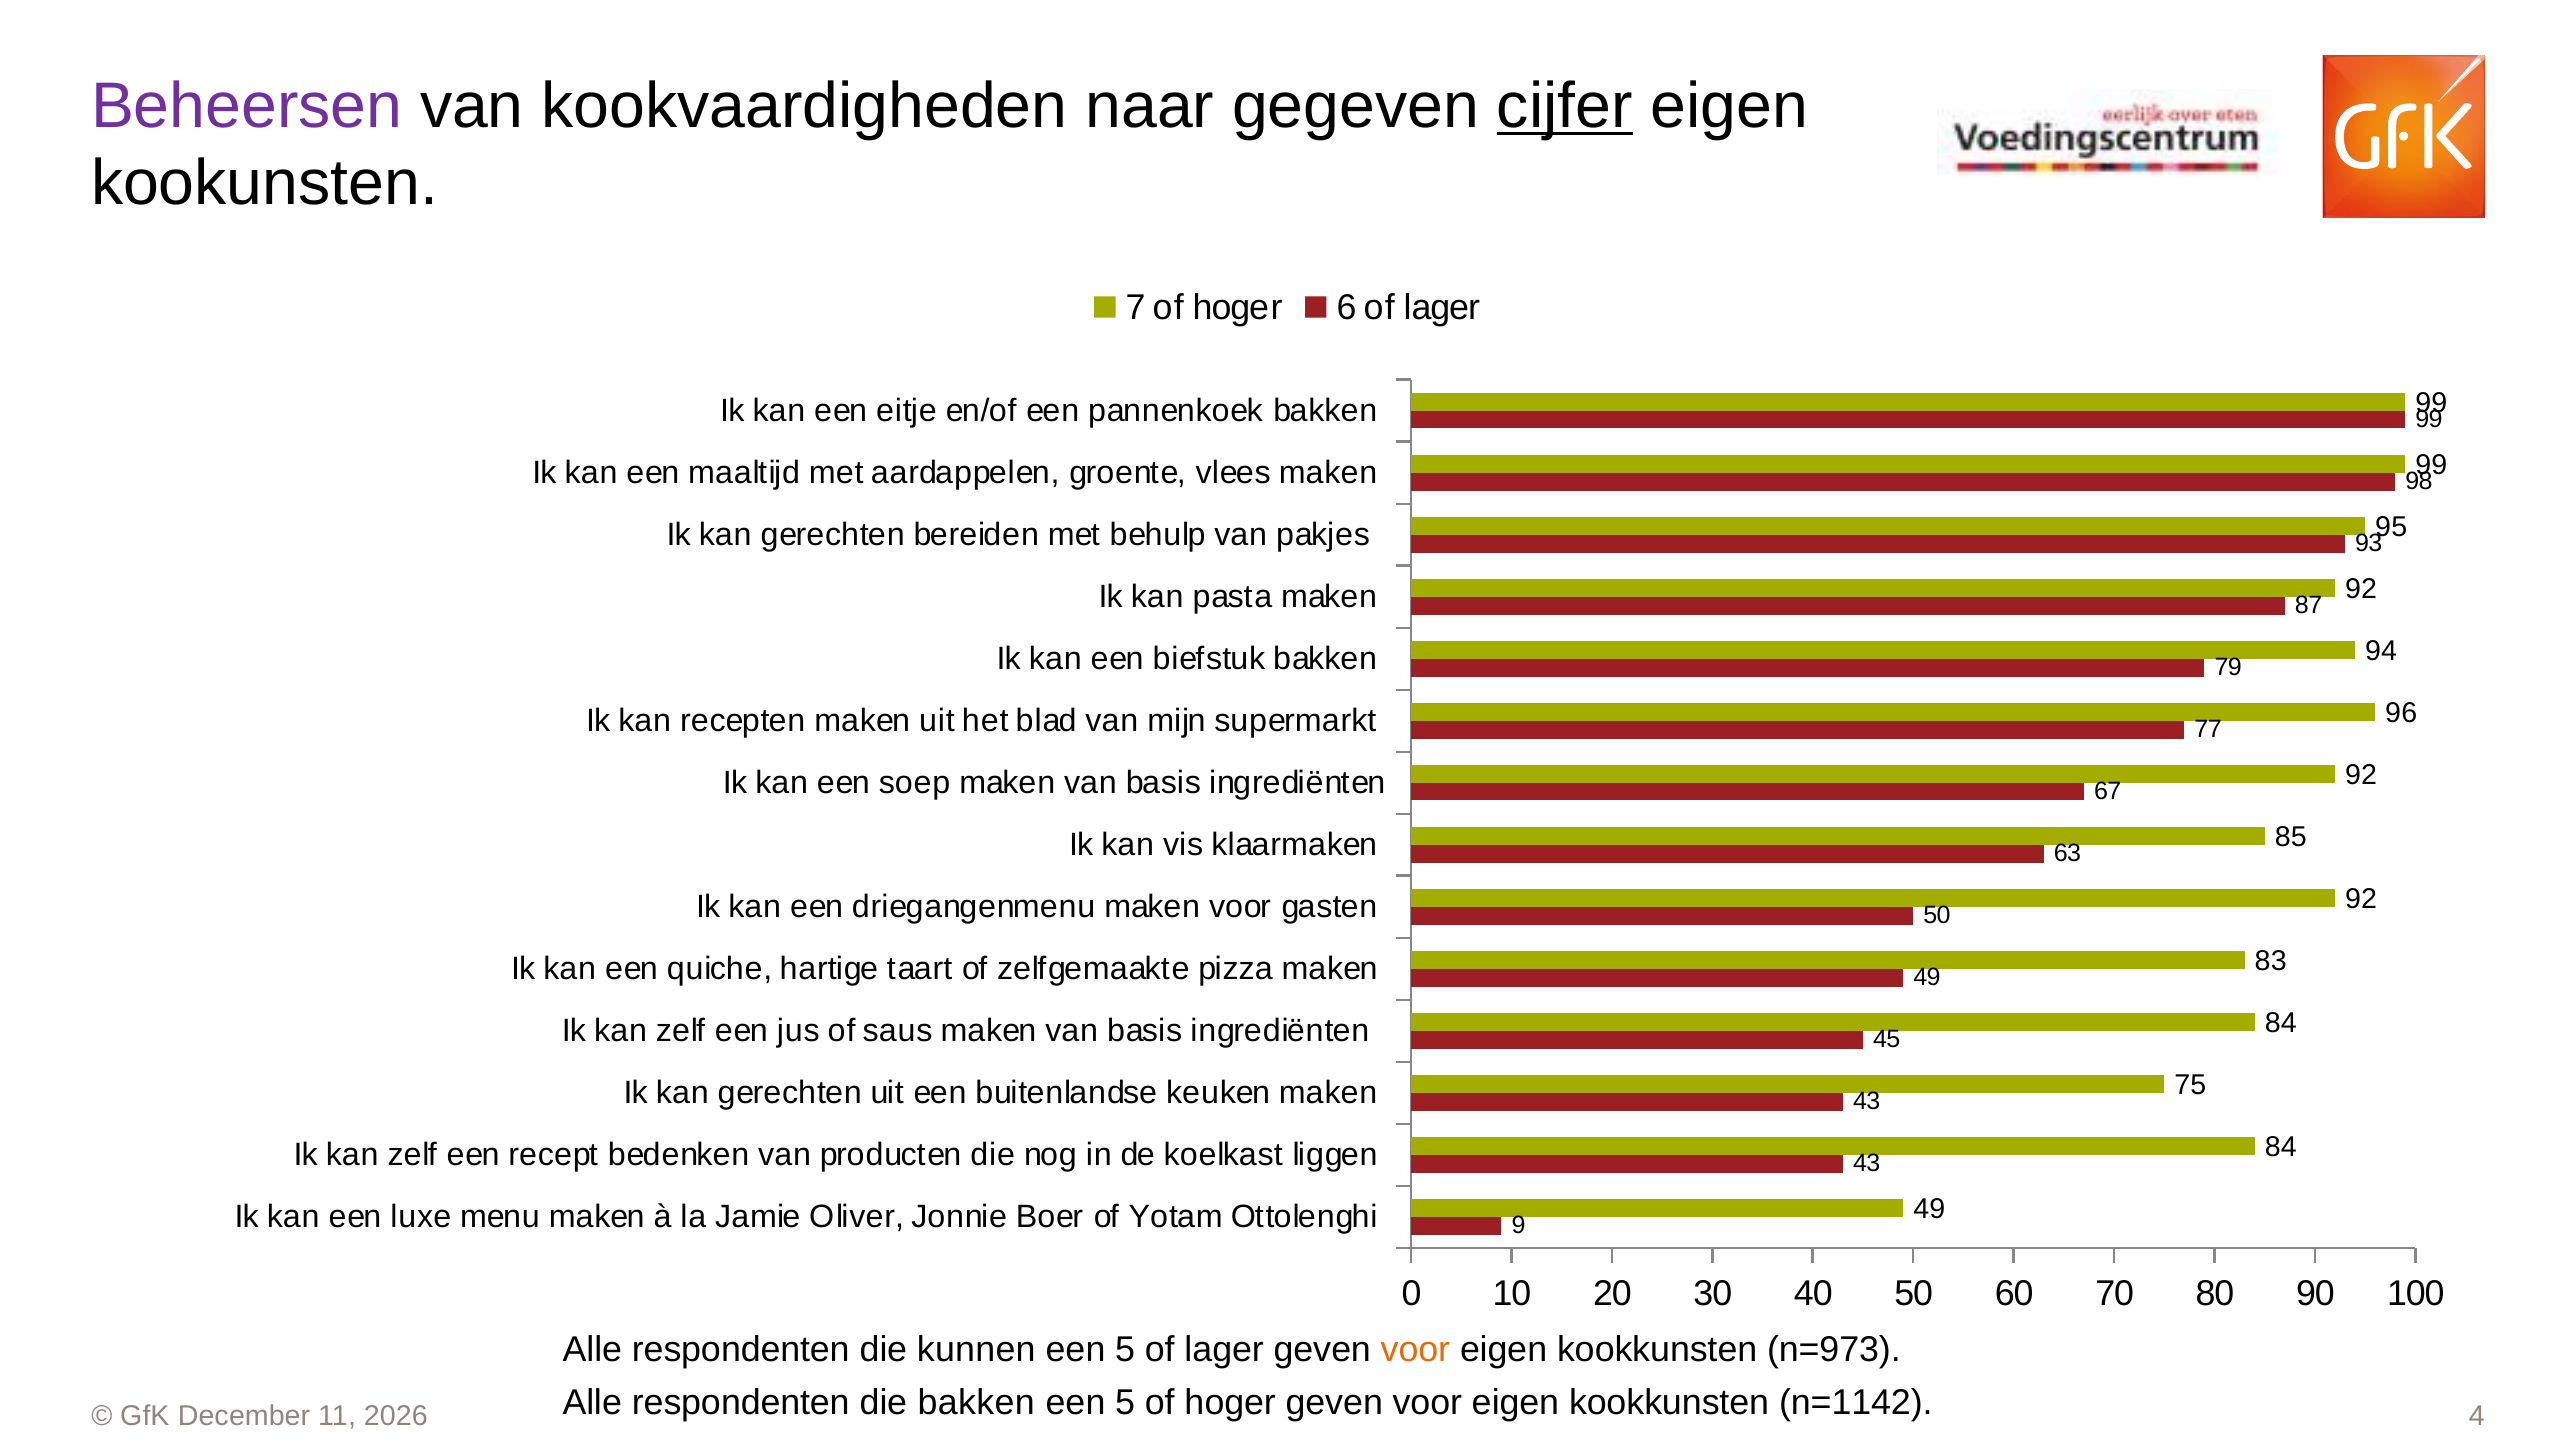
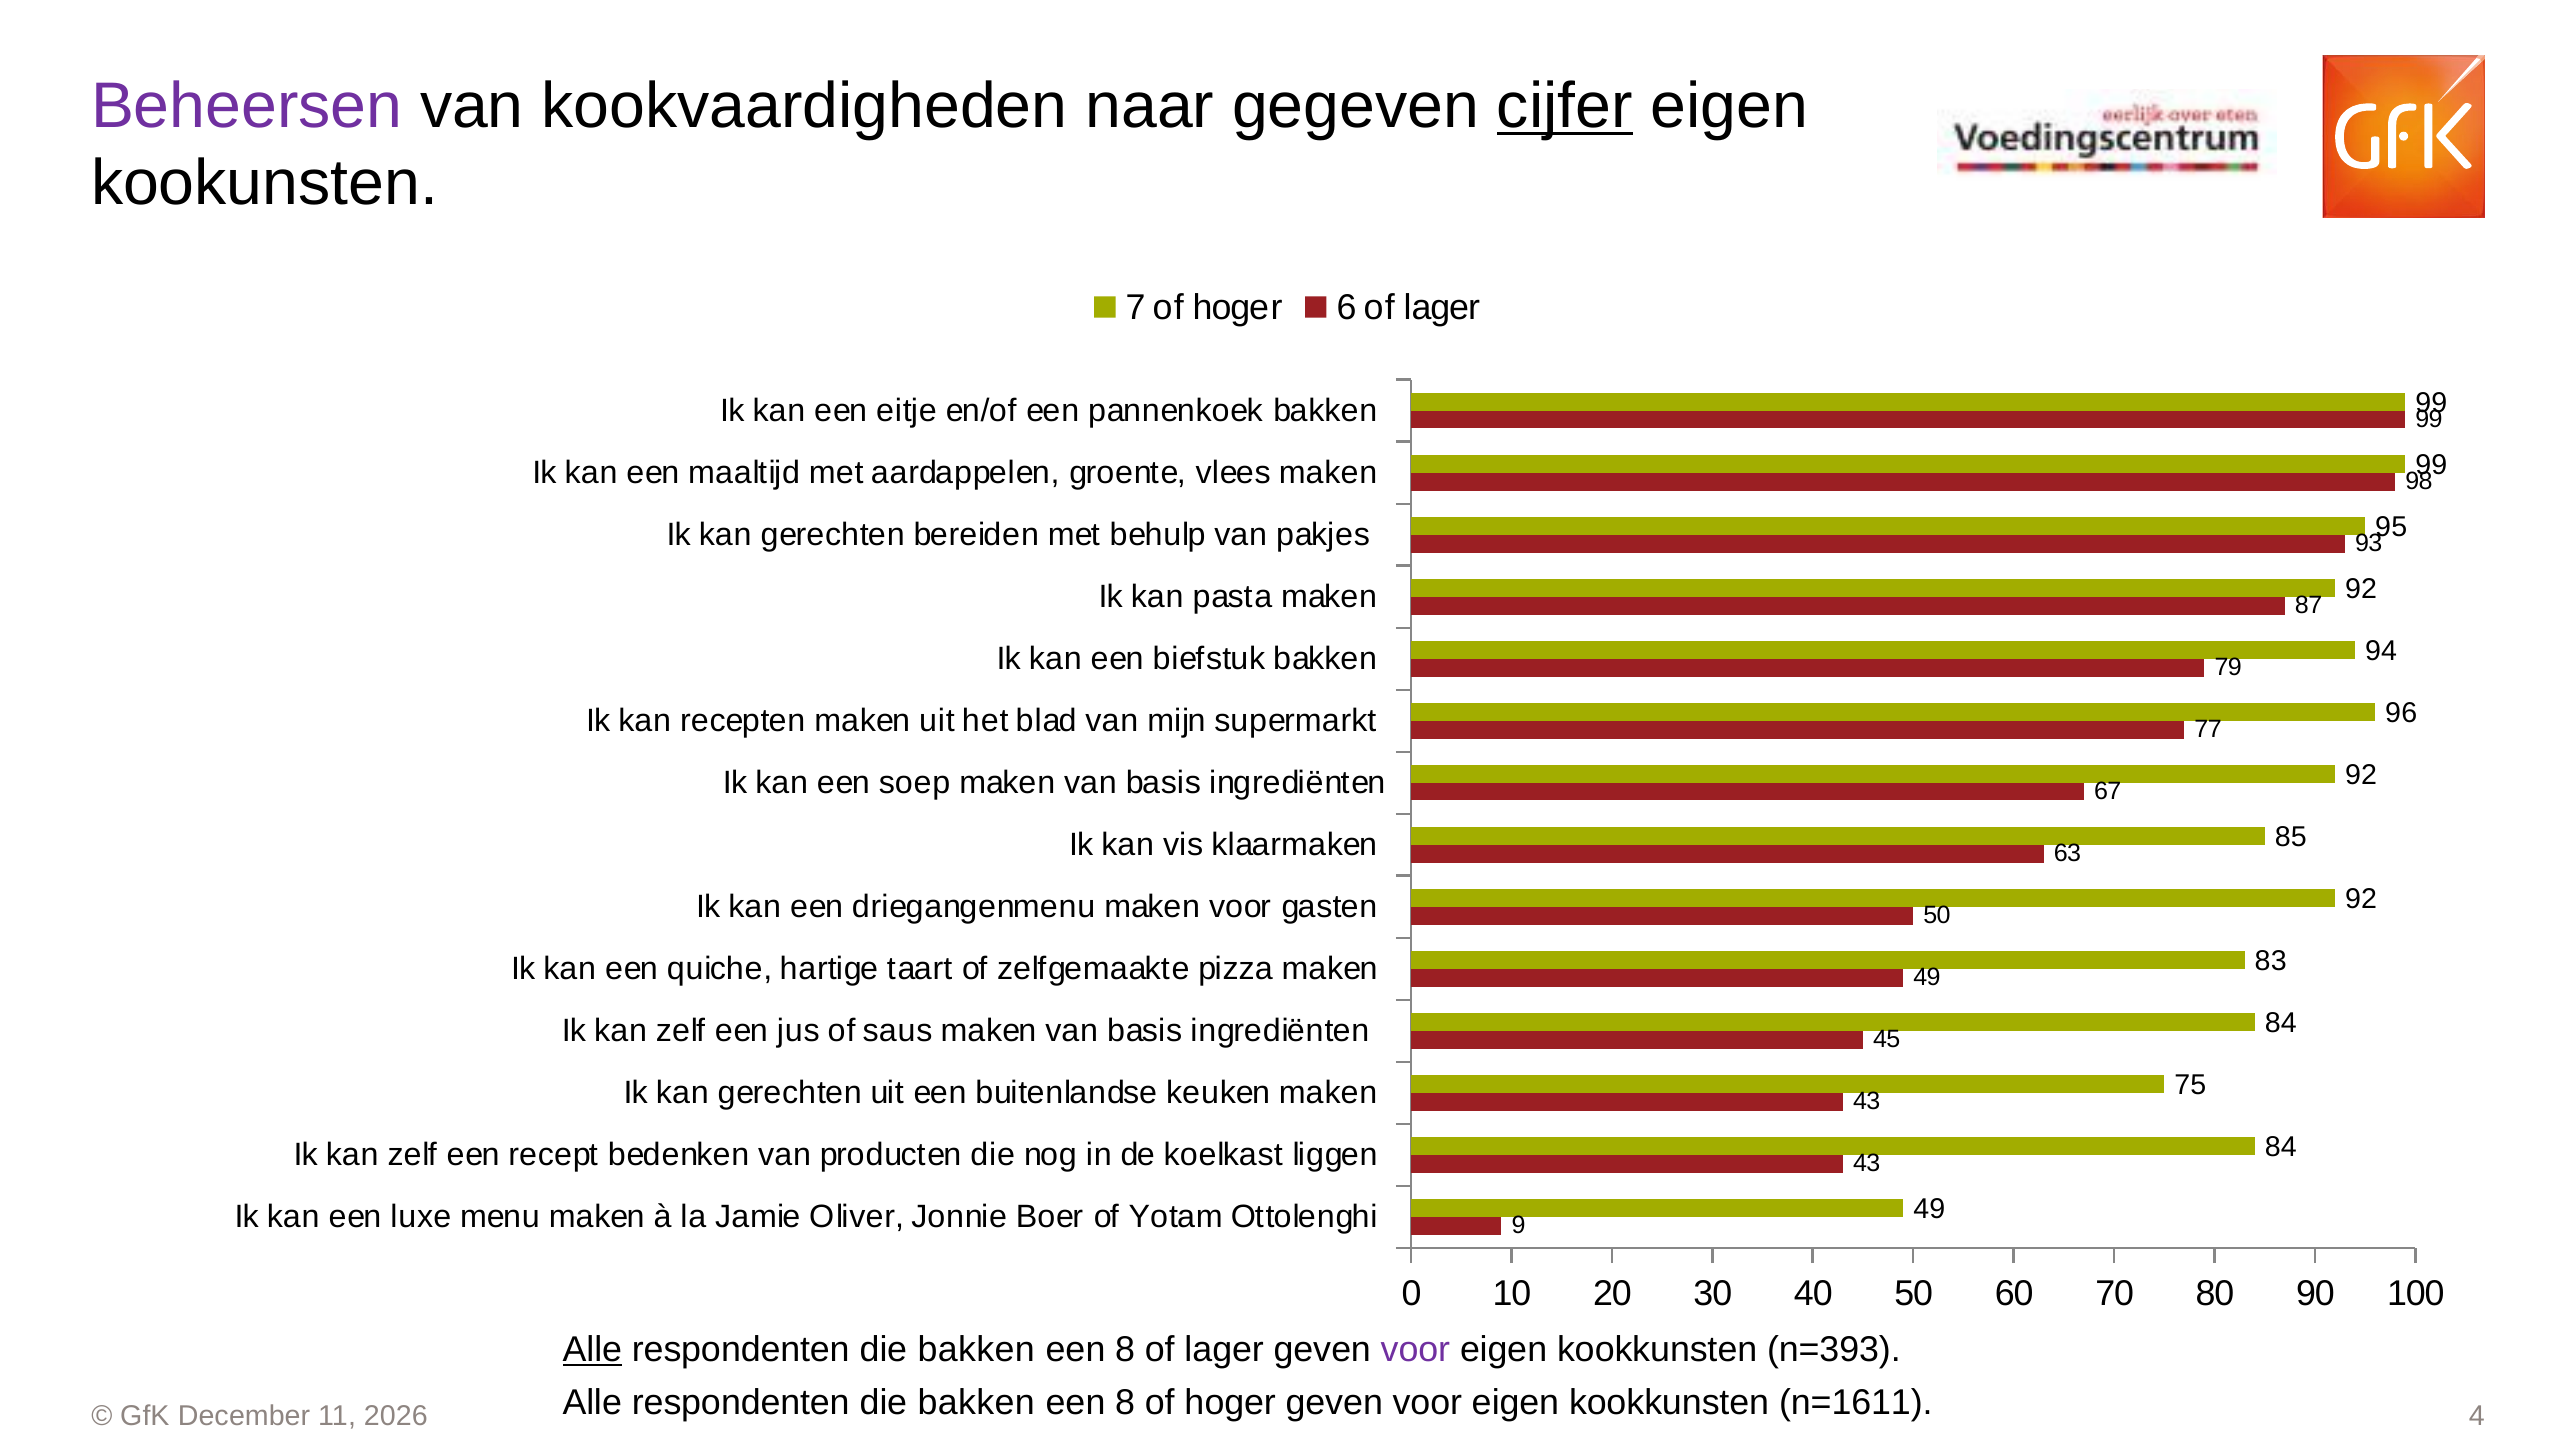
Alle at (592, 1349) underline: none -> present
kunnen at (976, 1349): kunnen -> bakken
5 at (1125, 1349): 5 -> 8
voor at (1415, 1349) colour: orange -> purple
n=973: n=973 -> n=393
5 at (1125, 1403): 5 -> 8
n=1142: n=1142 -> n=1611
